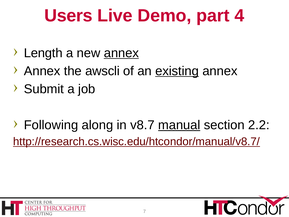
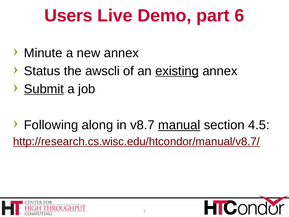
4: 4 -> 6
Length: Length -> Minute
annex at (121, 53) underline: present -> none
Annex at (42, 71): Annex -> Status
Submit underline: none -> present
2.2: 2.2 -> 4.5
